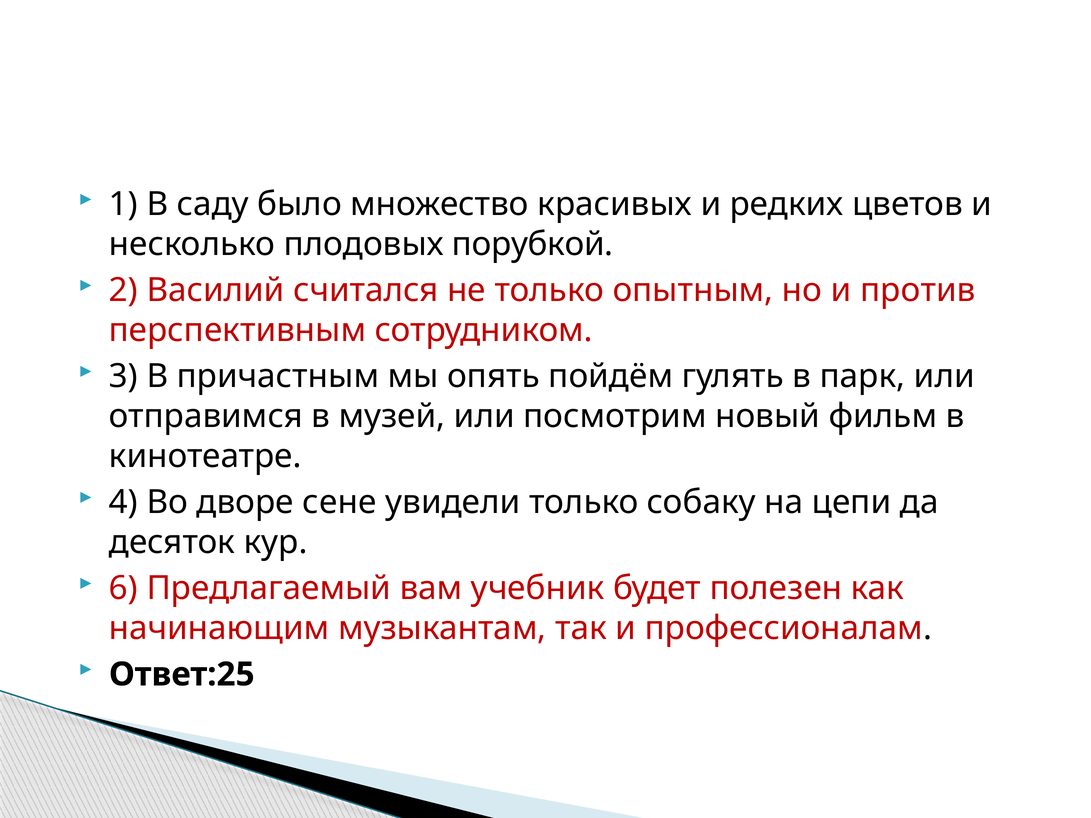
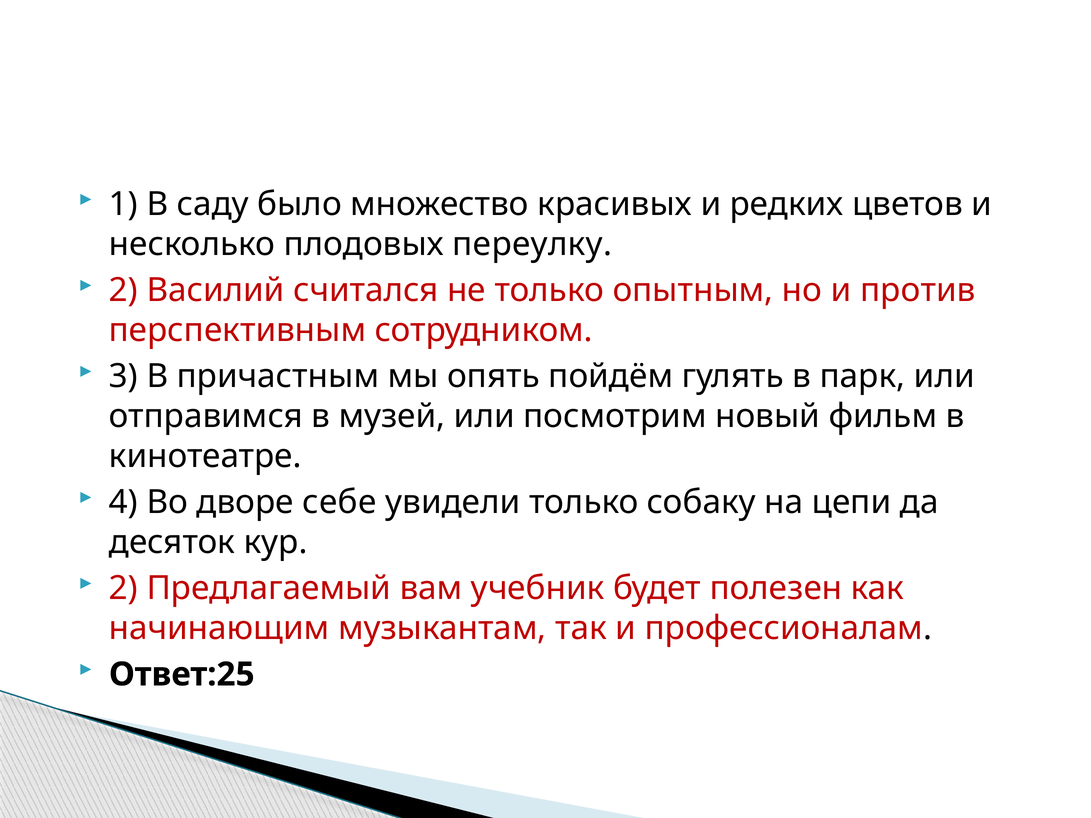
порубкой: порубкой -> переулку
сене: сене -> себе
6 at (123, 589): 6 -> 2
